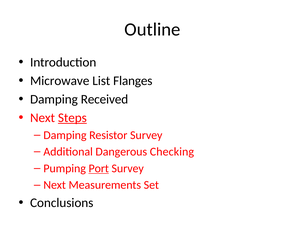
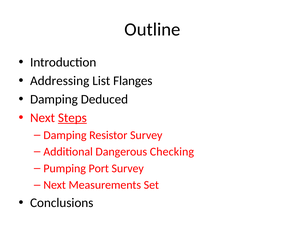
Microwave: Microwave -> Addressing
Received: Received -> Deduced
Port underline: present -> none
